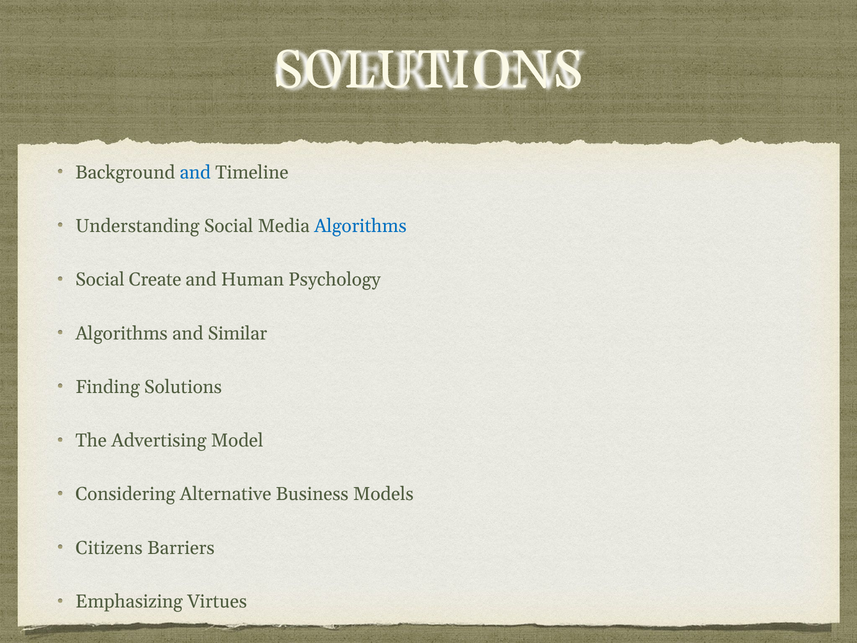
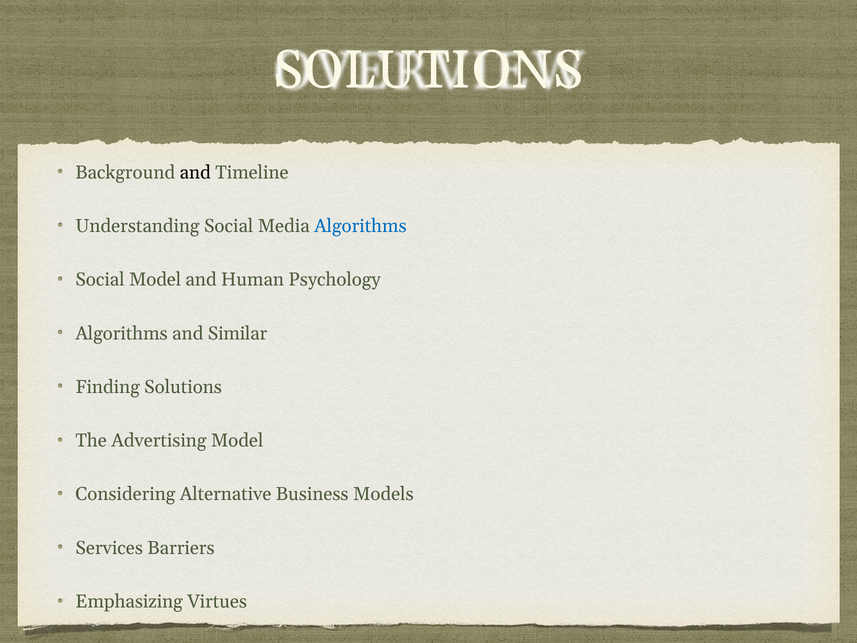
and at (195, 172) colour: blue -> black
Social Create: Create -> Model
Citizens: Citizens -> Services
